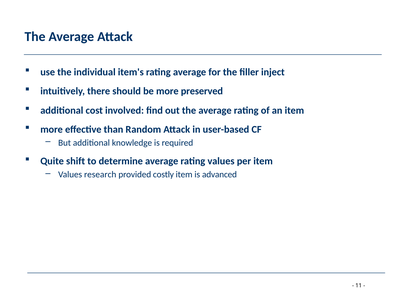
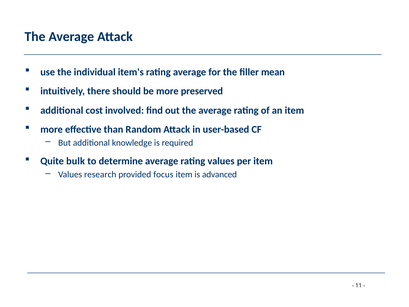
inject: inject -> mean
shift: shift -> bulk
costly: costly -> focus
